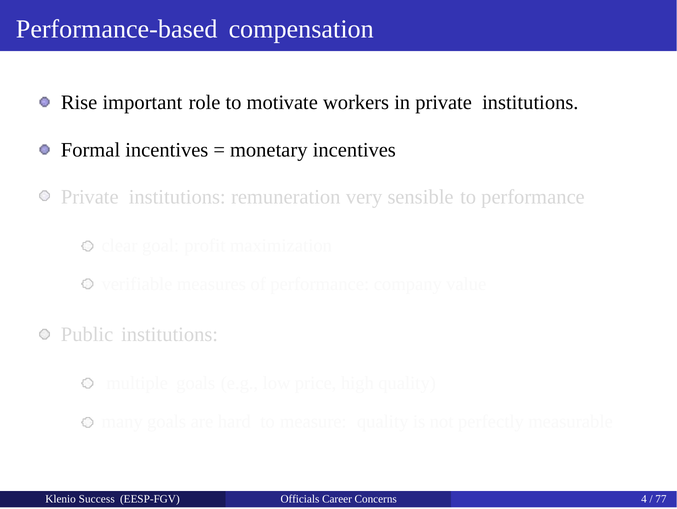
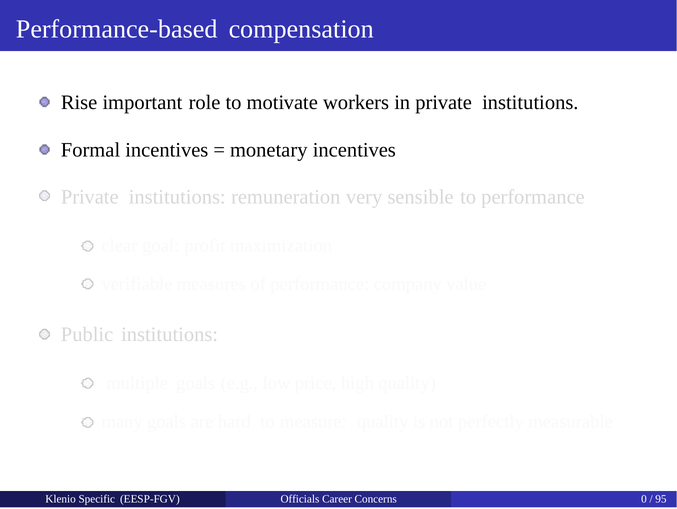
Success: Success -> Specific
4: 4 -> 0
77: 77 -> 95
